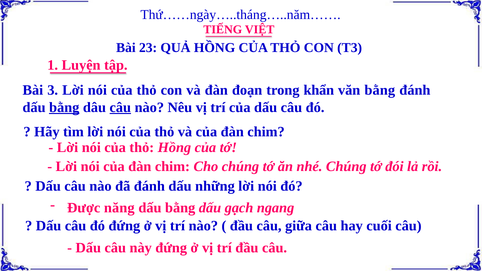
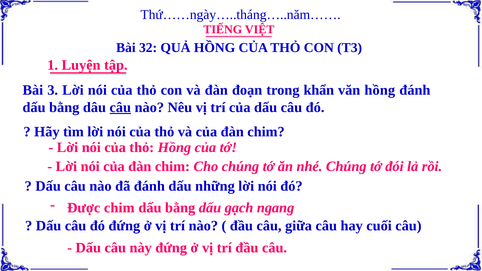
23: 23 -> 32
văn bằng: bằng -> hồng
bằng at (64, 107) underline: present -> none
Được năng: năng -> chim
